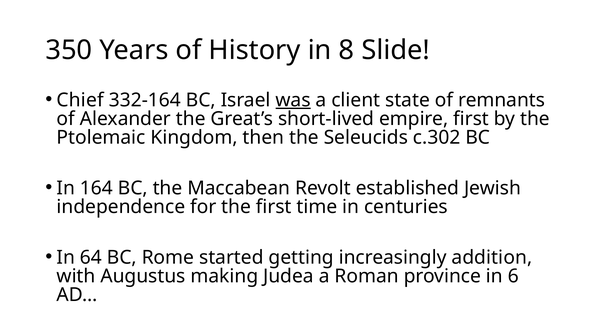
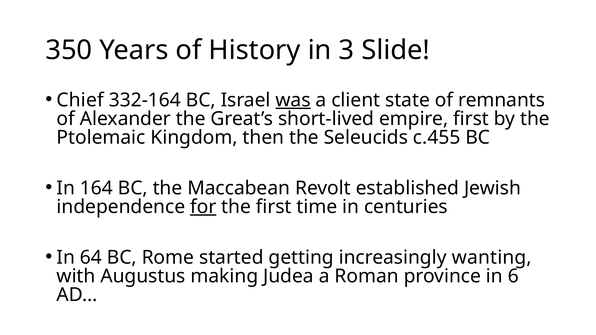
8: 8 -> 3
c.302: c.302 -> c.455
for underline: none -> present
addition: addition -> wanting
